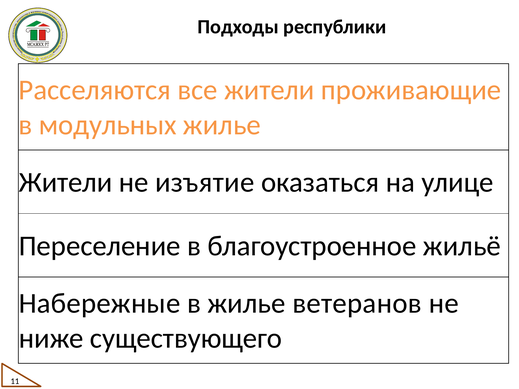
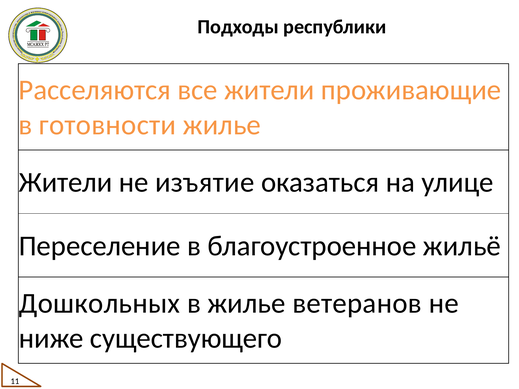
модульных: модульных -> готовности
Набережные: Набережные -> Дошкольных
